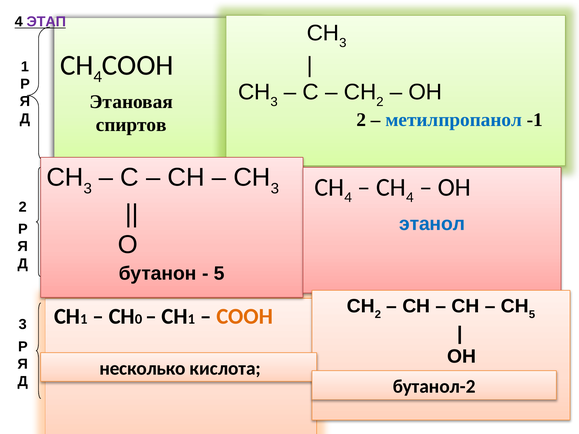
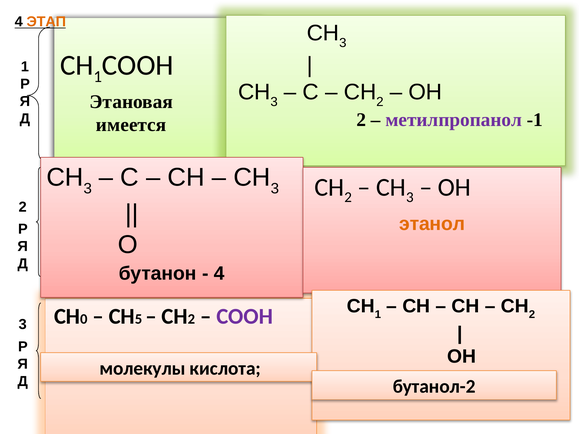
ЭТАП colour: purple -> orange
4 at (98, 77): 4 -> 1
метилпропанол colour: blue -> purple
спиртов: спиртов -> имеется
4 at (348, 197): 4 -> 2
4 at (410, 197): 4 -> 3
этанол colour: blue -> orange
5 at (219, 274): 5 -> 4
2 at (378, 315): 2 -> 1
5 at (532, 315): 5 -> 2
1 at (84, 319): 1 -> 0
0: 0 -> 5
1 at (191, 319): 1 -> 2
СООН at (245, 316) colour: orange -> purple
несколько: несколько -> молекулы
